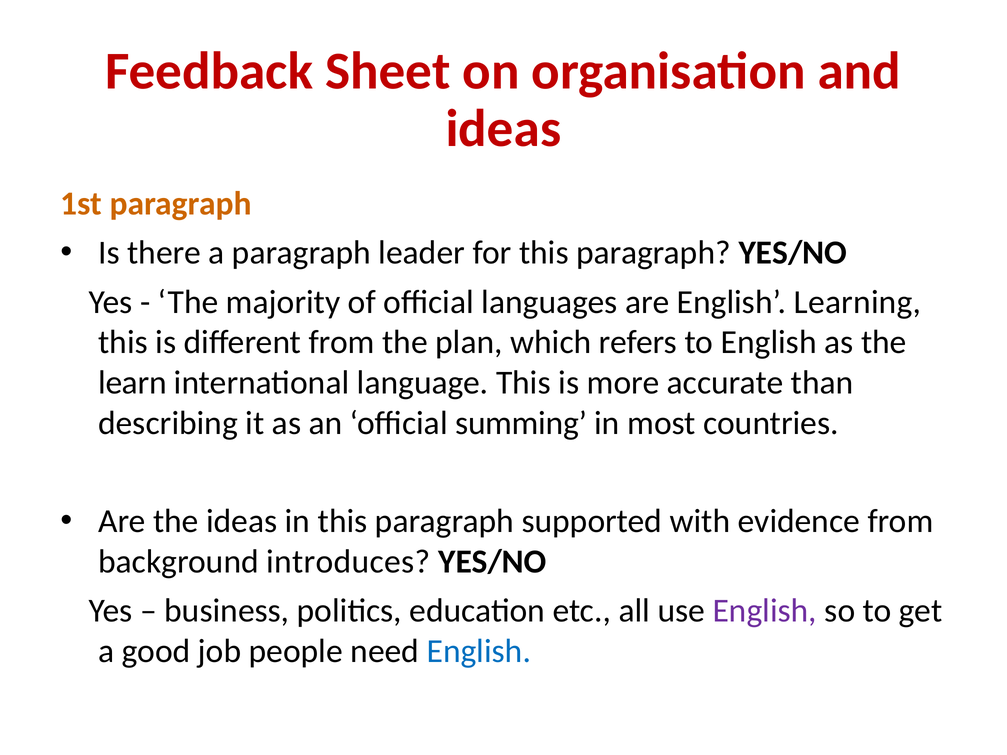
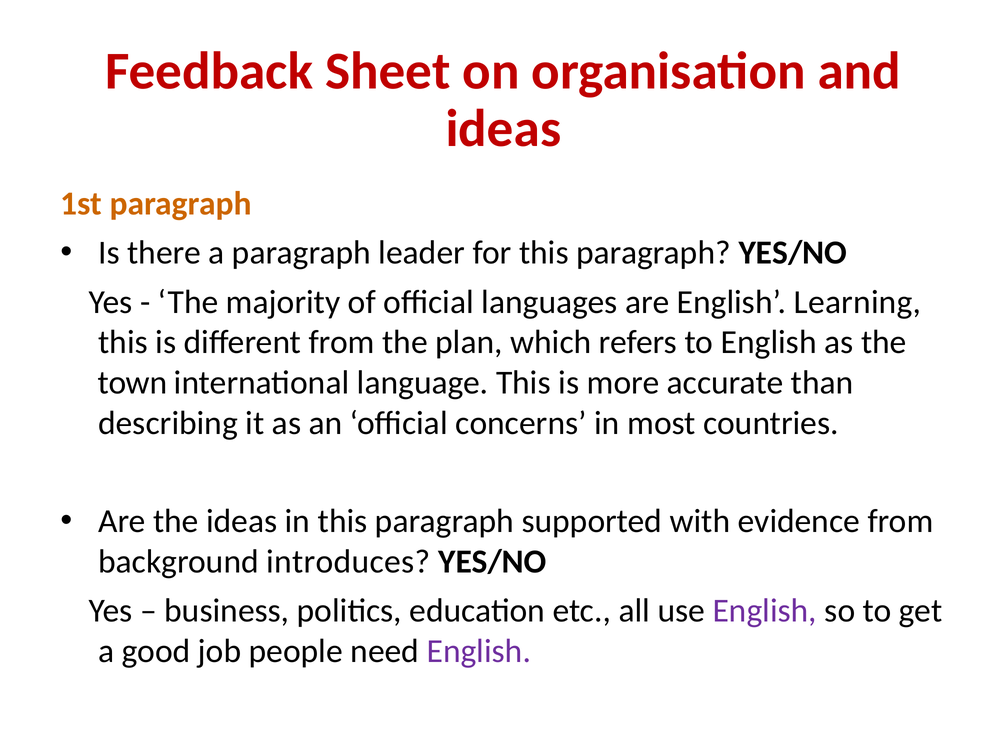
learn: learn -> town
summing: summing -> concerns
English at (479, 651) colour: blue -> purple
